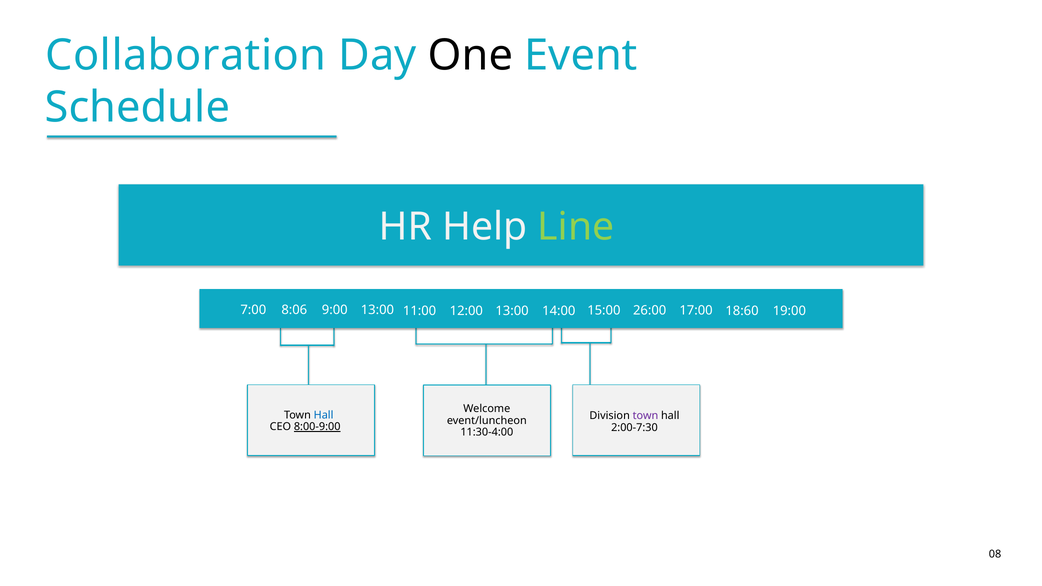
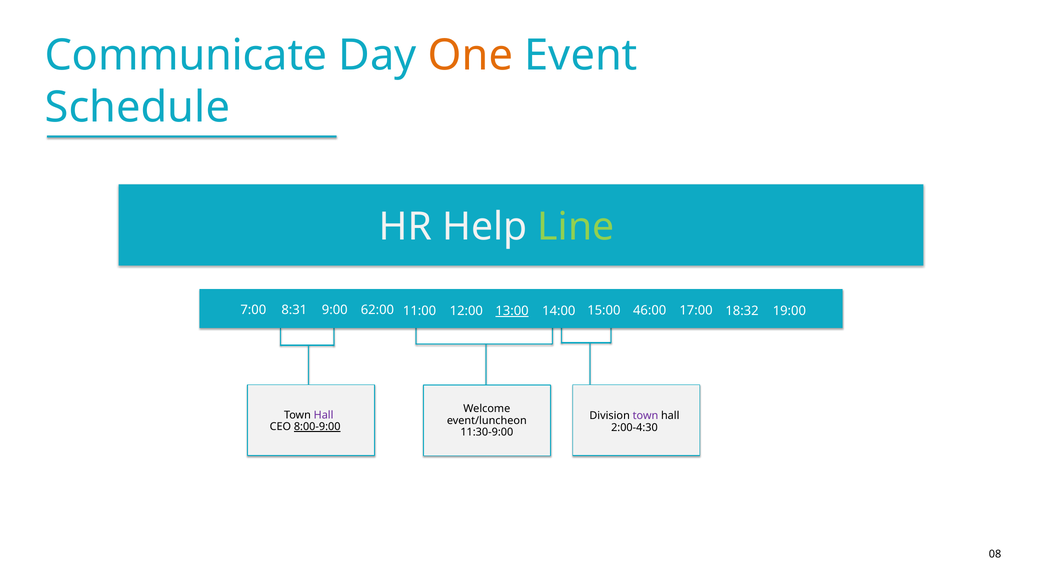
Collaboration: Collaboration -> Communicate
One colour: black -> orange
8:06: 8:06 -> 8:31
9:00 13:00: 13:00 -> 62:00
13:00 at (512, 311) underline: none -> present
26:00: 26:00 -> 46:00
18:60: 18:60 -> 18:32
Hall at (324, 415) colour: blue -> purple
2:00-7:30: 2:00-7:30 -> 2:00-4:30
11:30-4:00: 11:30-4:00 -> 11:30-9:00
